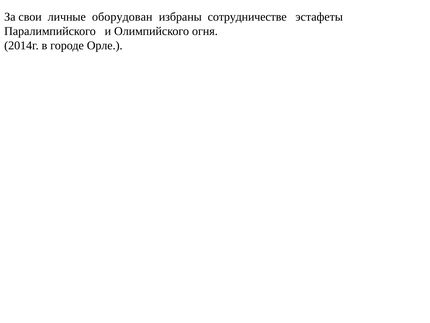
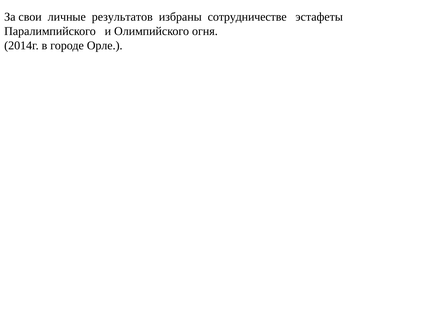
оборудован: оборудован -> результатов
